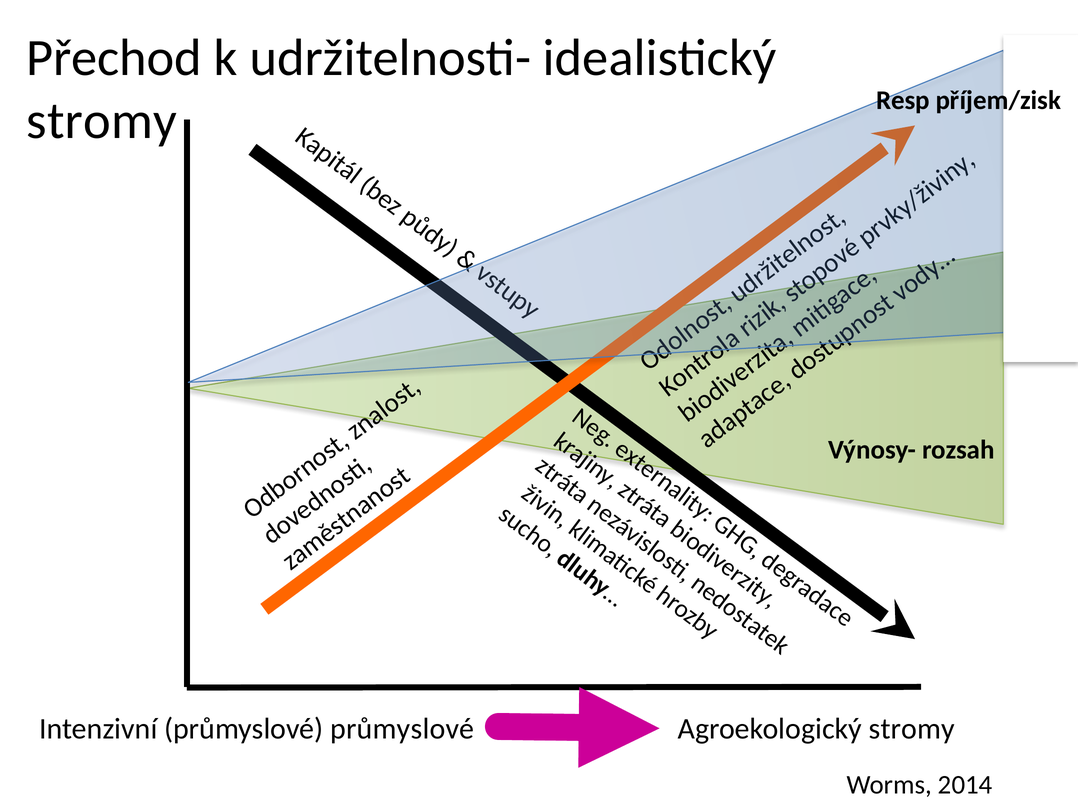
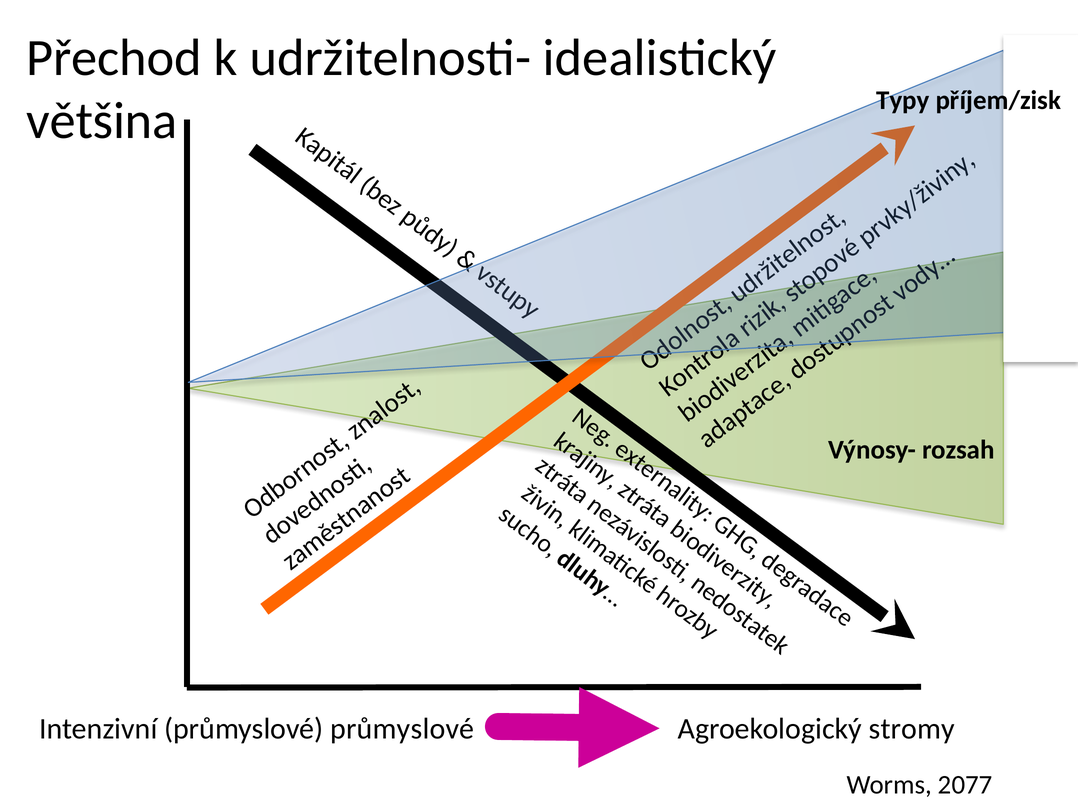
Resp: Resp -> Typy
stromy at (102, 121): stromy -> většina
2014: 2014 -> 2077
